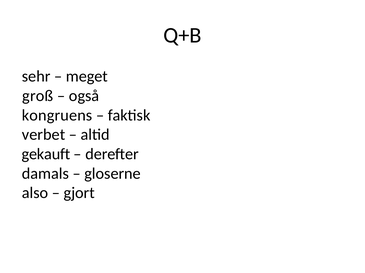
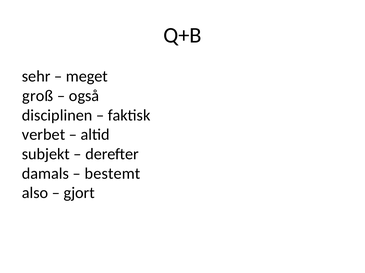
kongruens: kongruens -> disciplinen
gekauft: gekauft -> subjekt
gloserne: gloserne -> bestemt
